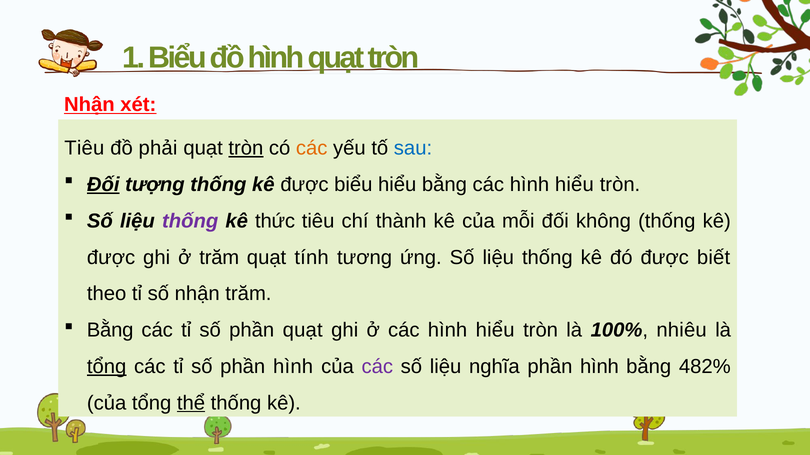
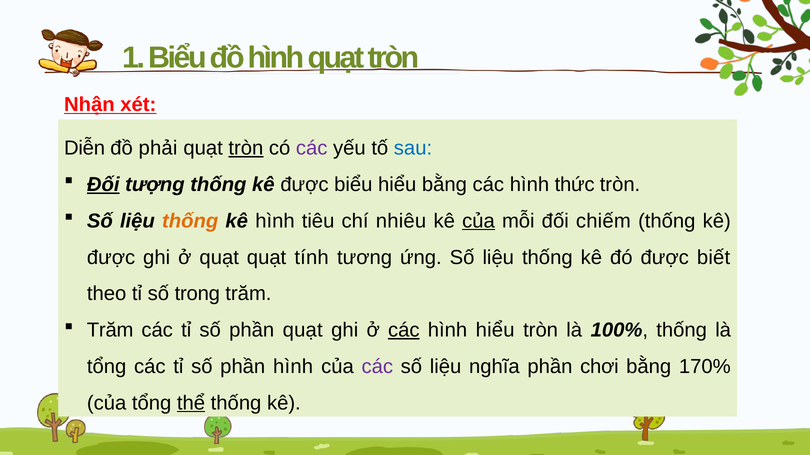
Tiêu at (84, 148): Tiêu -> Diễn
các at (312, 148) colour: orange -> purple
bằng các hình hiểu: hiểu -> thức
thống at (190, 221) colour: purple -> orange
kê thức: thức -> hình
thành: thành -> nhiêu
của at (479, 221) underline: none -> present
không: không -> chiếm
ở trăm: trăm -> quạt
số nhận: nhận -> trong
Bằng at (110, 331): Bằng -> Trăm
các at (404, 331) underline: none -> present
100% nhiêu: nhiêu -> thống
tổng at (107, 367) underline: present -> none
hình at (599, 367): hình -> chơi
482%: 482% -> 170%
